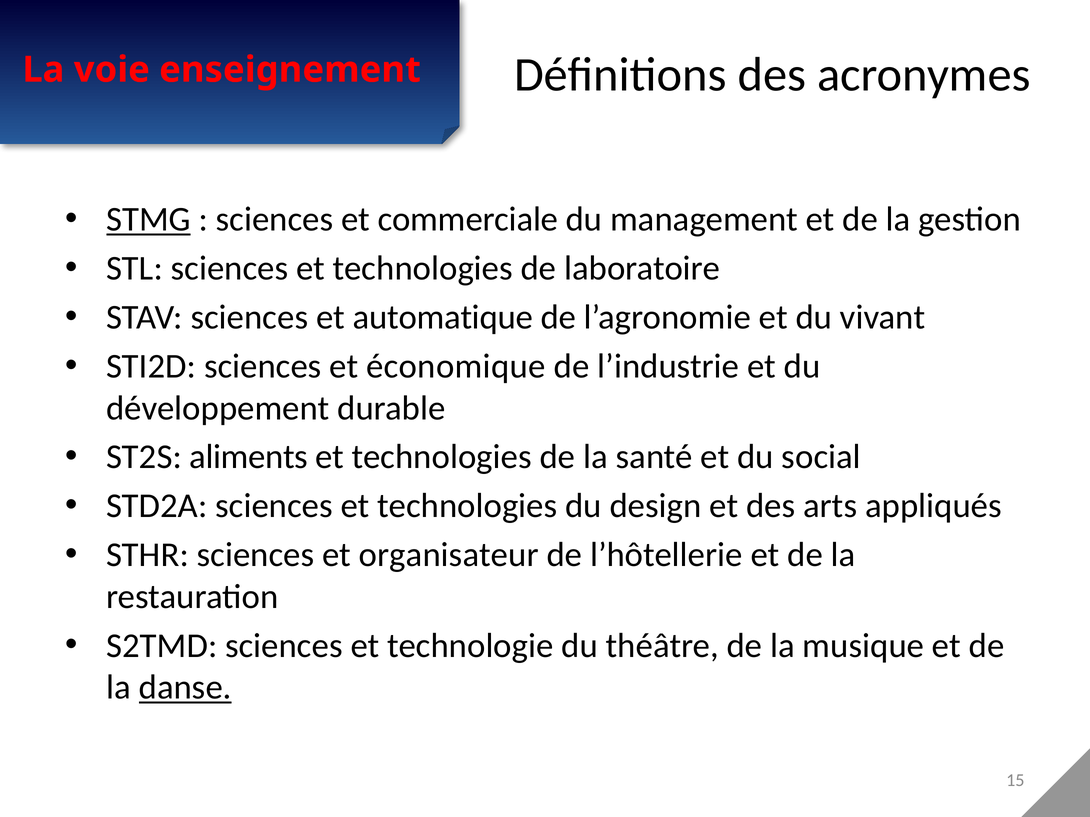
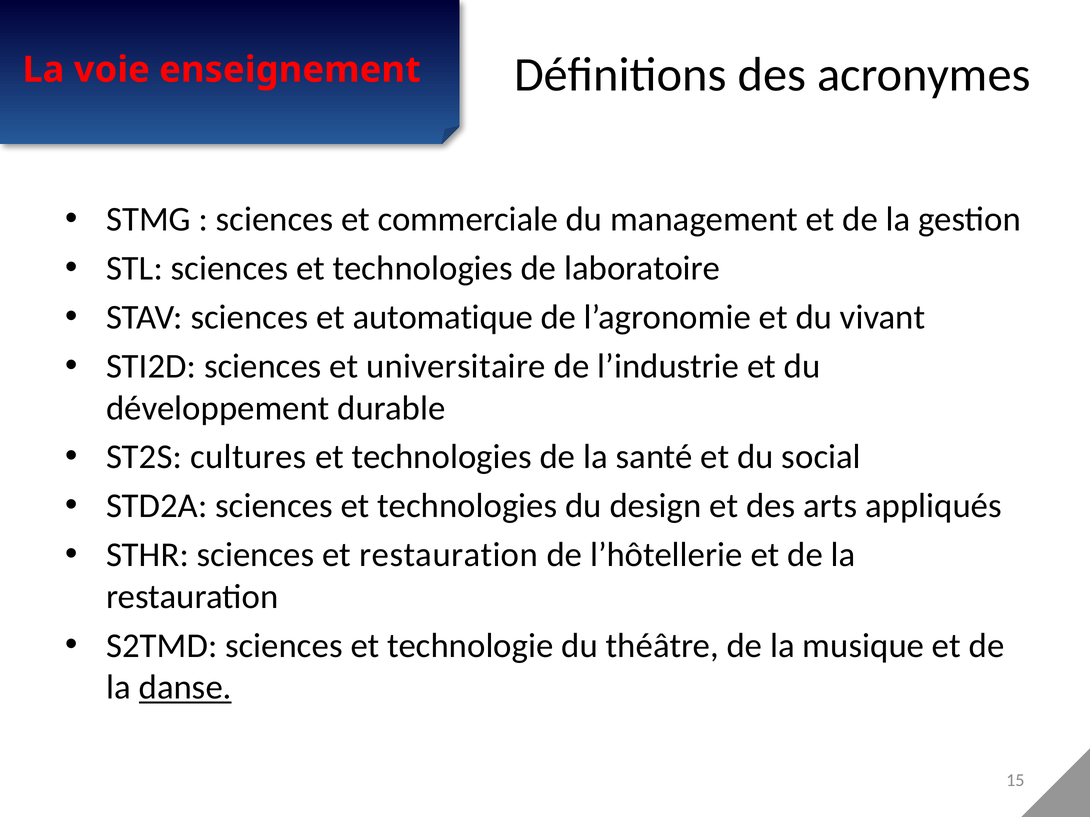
STMG underline: present -> none
économique: économique -> universitaire
aliments: aliments -> cultures
et organisateur: organisateur -> restauration
